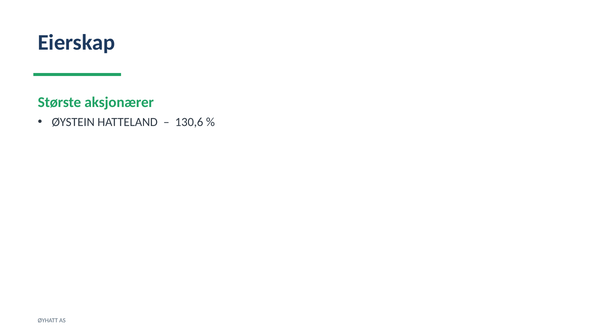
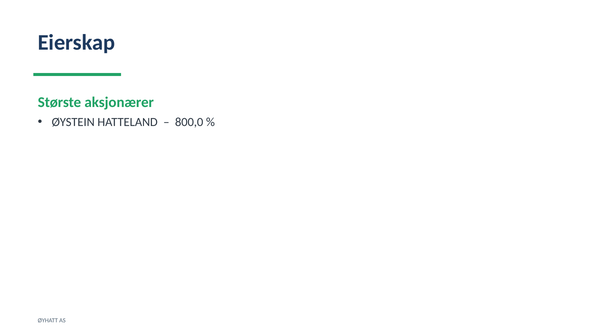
130,6: 130,6 -> 800,0
